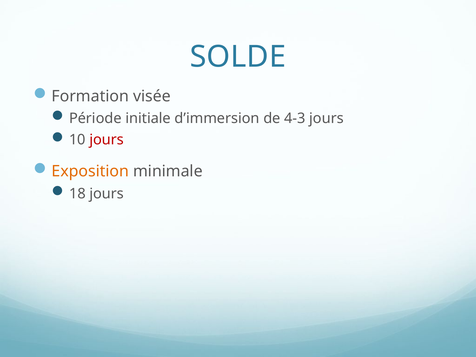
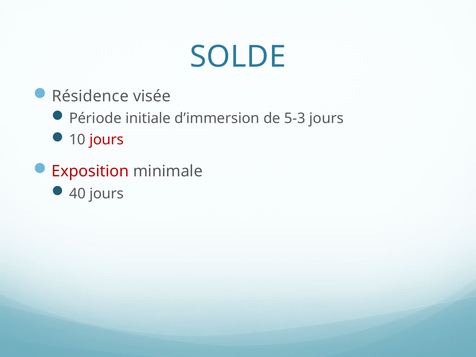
Formation: Formation -> Résidence
4-3: 4-3 -> 5-3
Exposition colour: orange -> red
18: 18 -> 40
